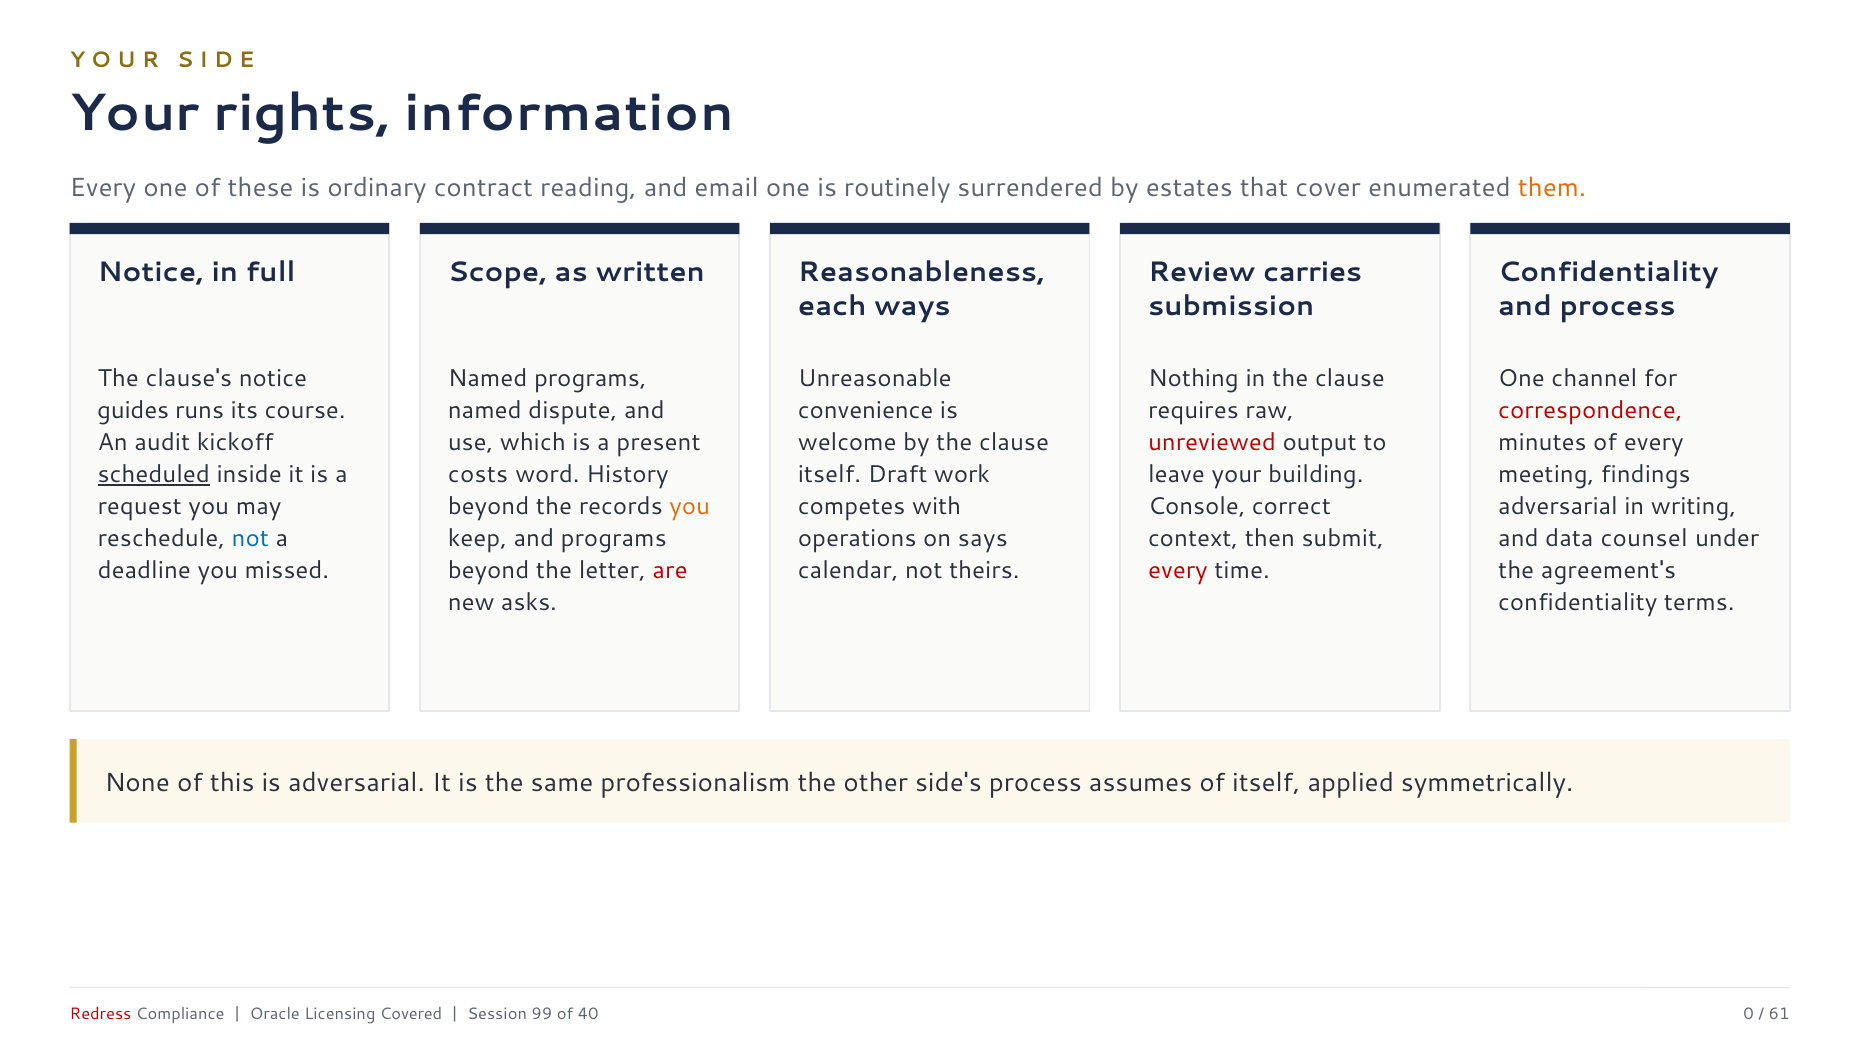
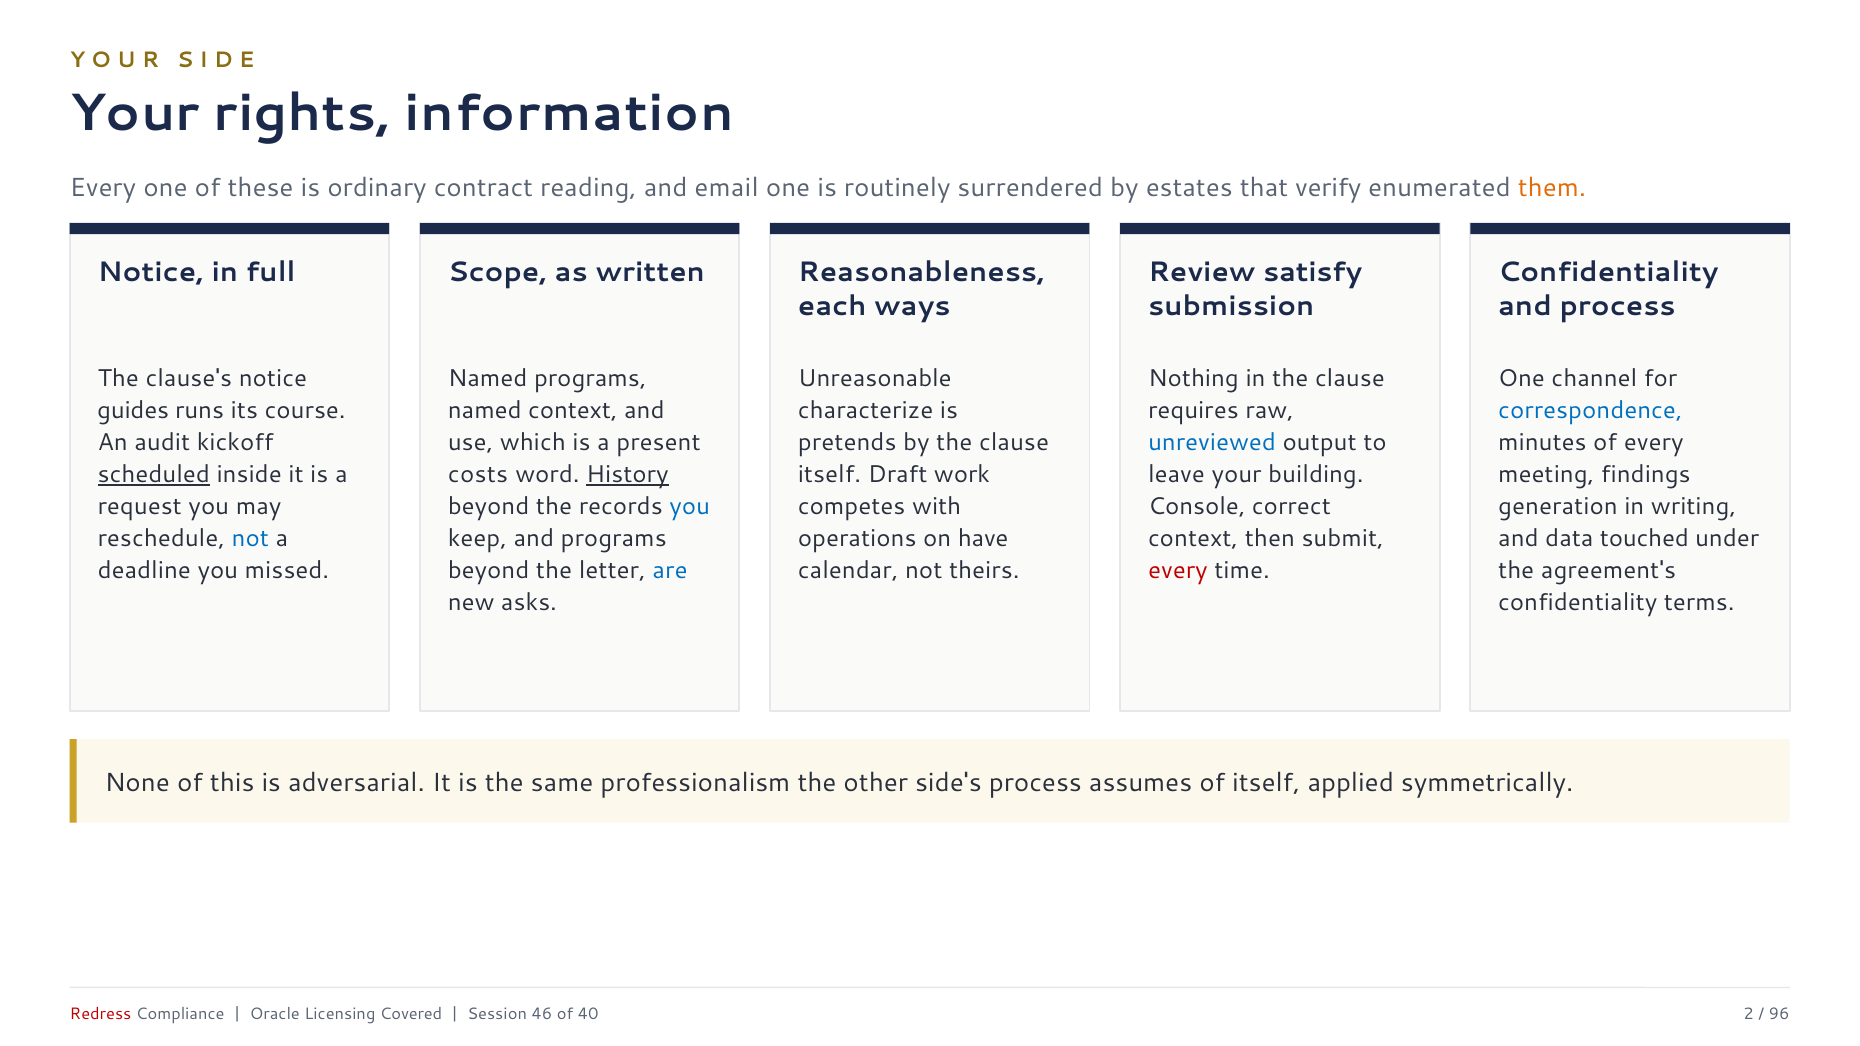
cover: cover -> verify
carries: carries -> satisfy
named dispute: dispute -> context
convenience: convenience -> characterize
correspondence colour: red -> blue
welcome: welcome -> pretends
unreviewed colour: red -> blue
History underline: none -> present
you at (690, 507) colour: orange -> blue
adversarial at (1558, 507): adversarial -> generation
says: says -> have
counsel: counsel -> touched
are colour: red -> blue
99: 99 -> 46
0: 0 -> 2
61: 61 -> 96
